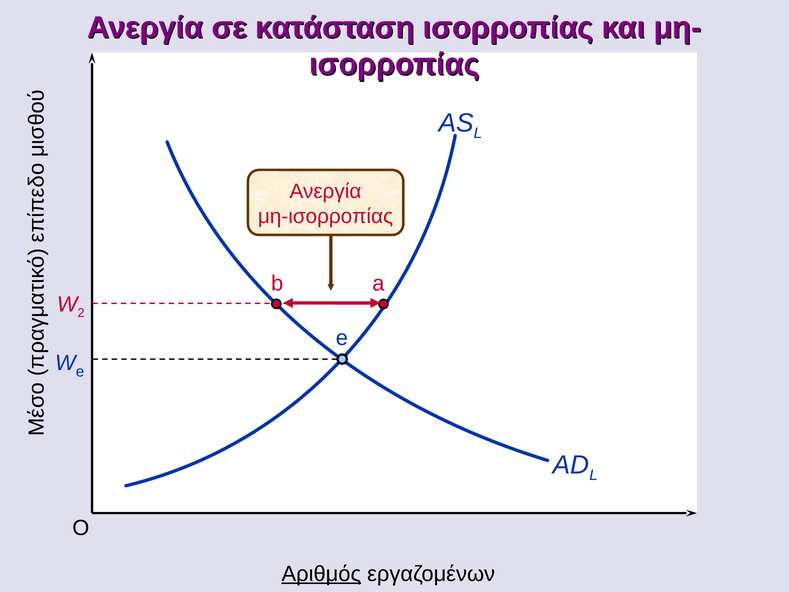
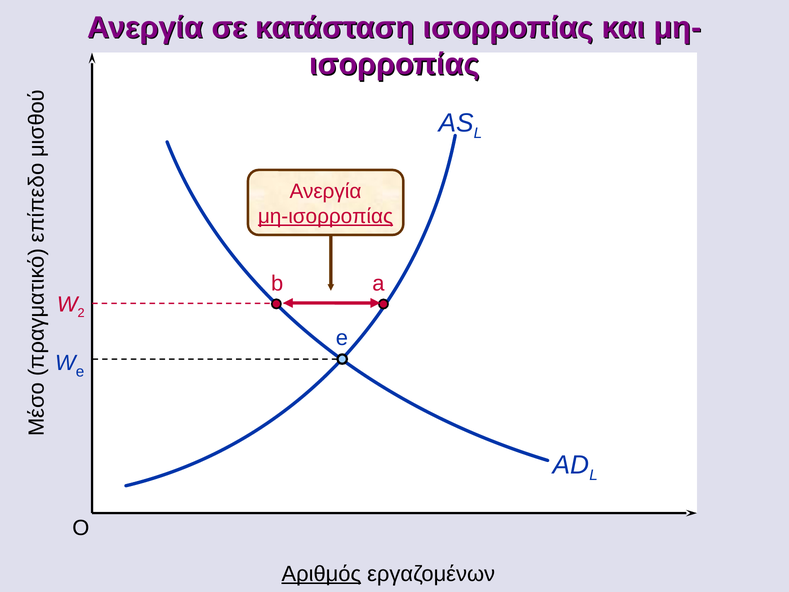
μη-ισορροπίας underline: none -> present
